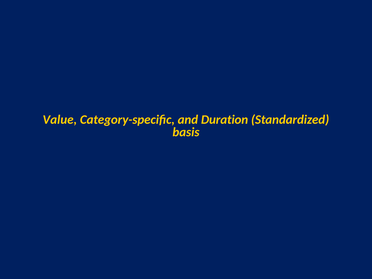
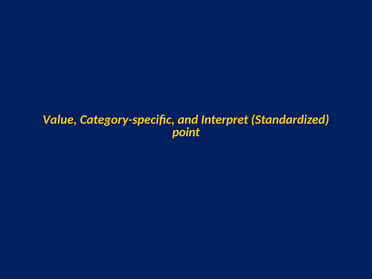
Duration: Duration -> Interpret
basis: basis -> point
